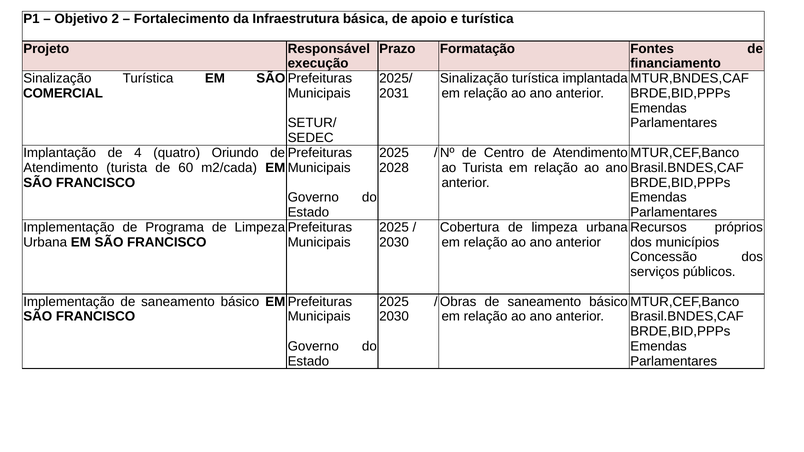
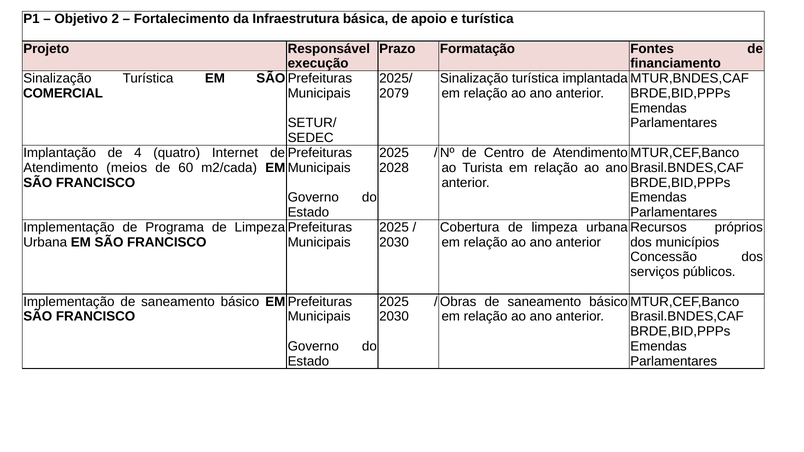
2031: 2031 -> 2079
Oriundo: Oriundo -> Internet
Atendimento turista: turista -> meios
